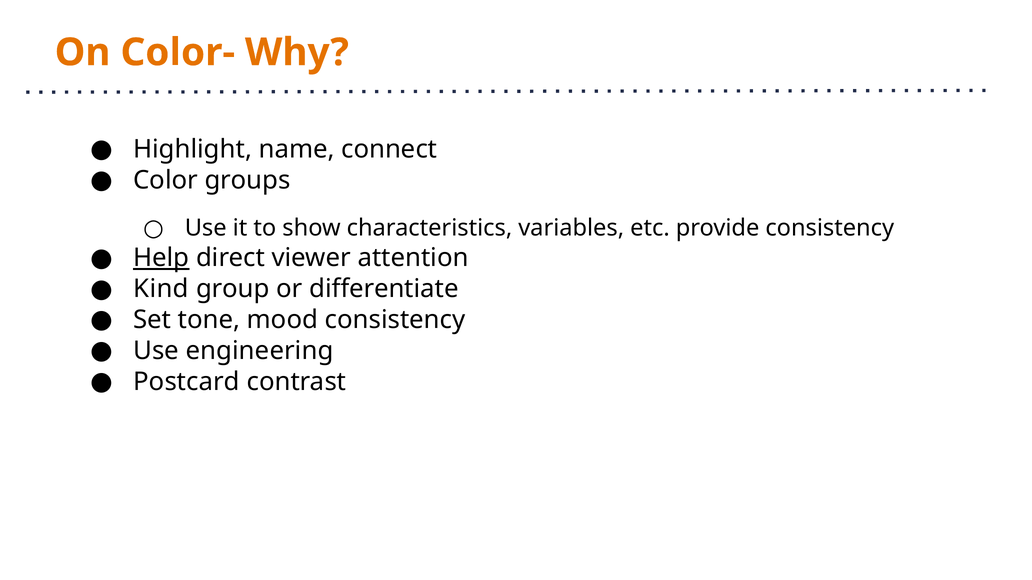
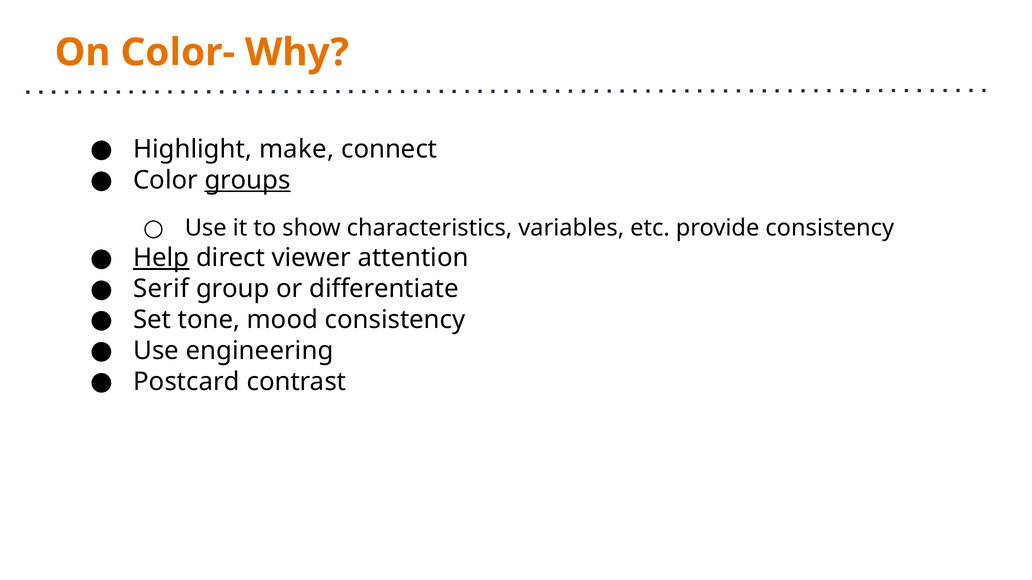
name: name -> make
groups underline: none -> present
Kind: Kind -> Serif
